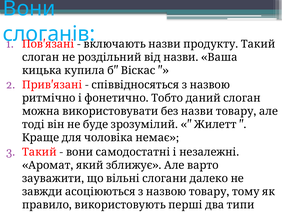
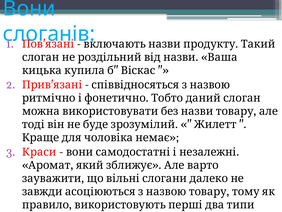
Такий at (39, 152): Такий -> Краси
